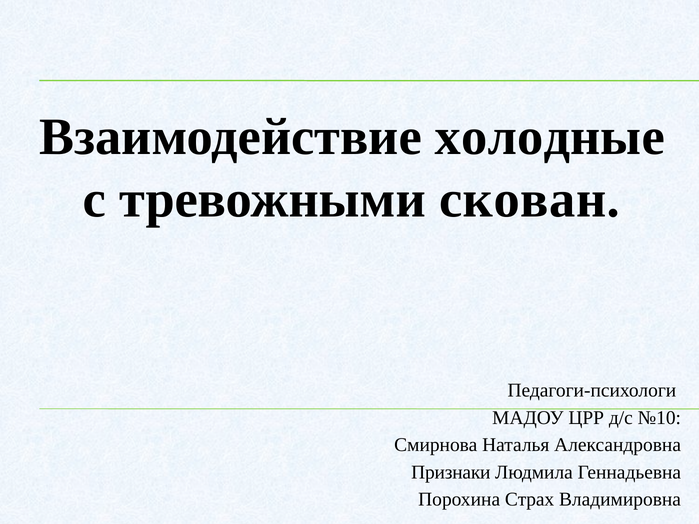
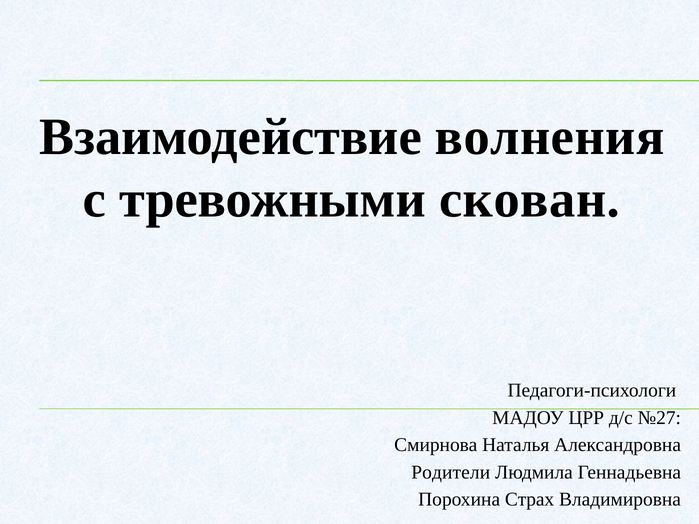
холодные: холодные -> волнения
№10: №10 -> №27
Признаки: Признаки -> Родители
